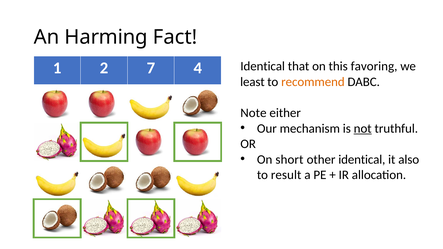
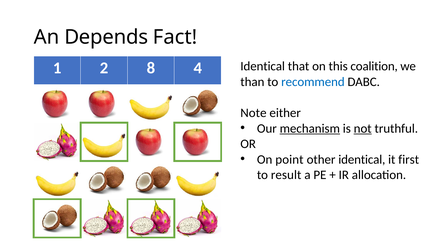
Harming: Harming -> Depends
favoring: favoring -> coalition
7: 7 -> 8
least: least -> than
recommend colour: orange -> blue
mechanism underline: none -> present
short: short -> point
also: also -> first
